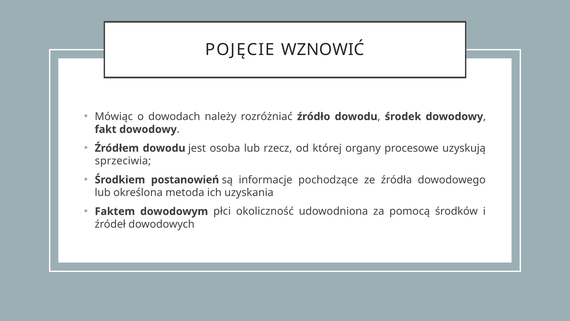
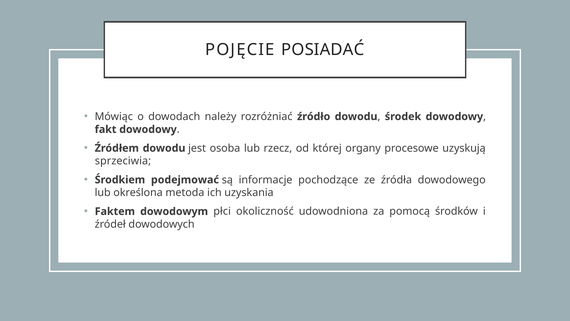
WZNOWIĆ: WZNOWIĆ -> POSIADAĆ
postanowień: postanowień -> podejmować
